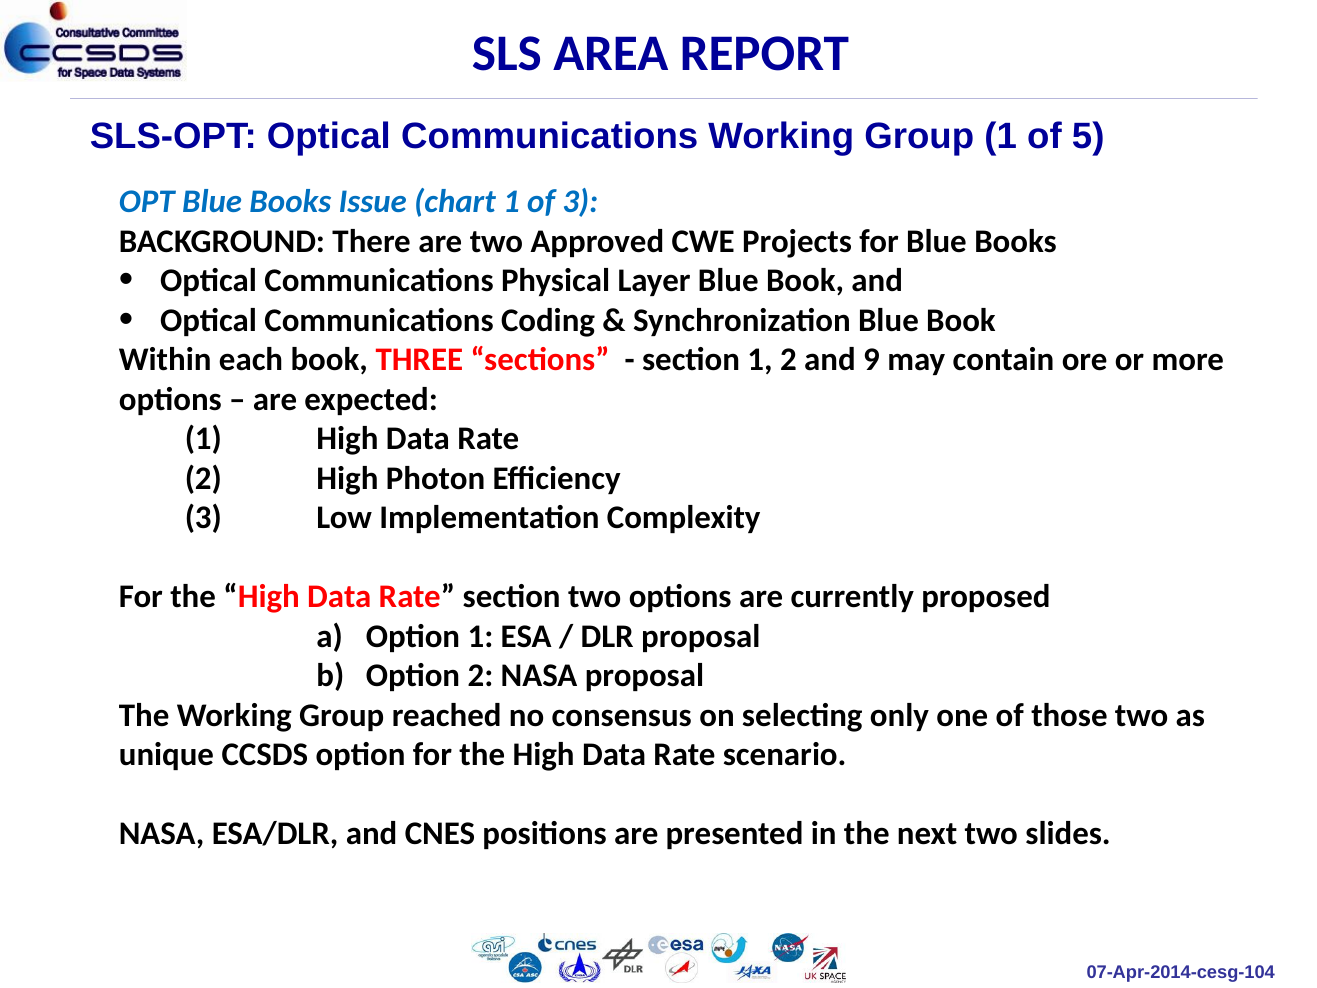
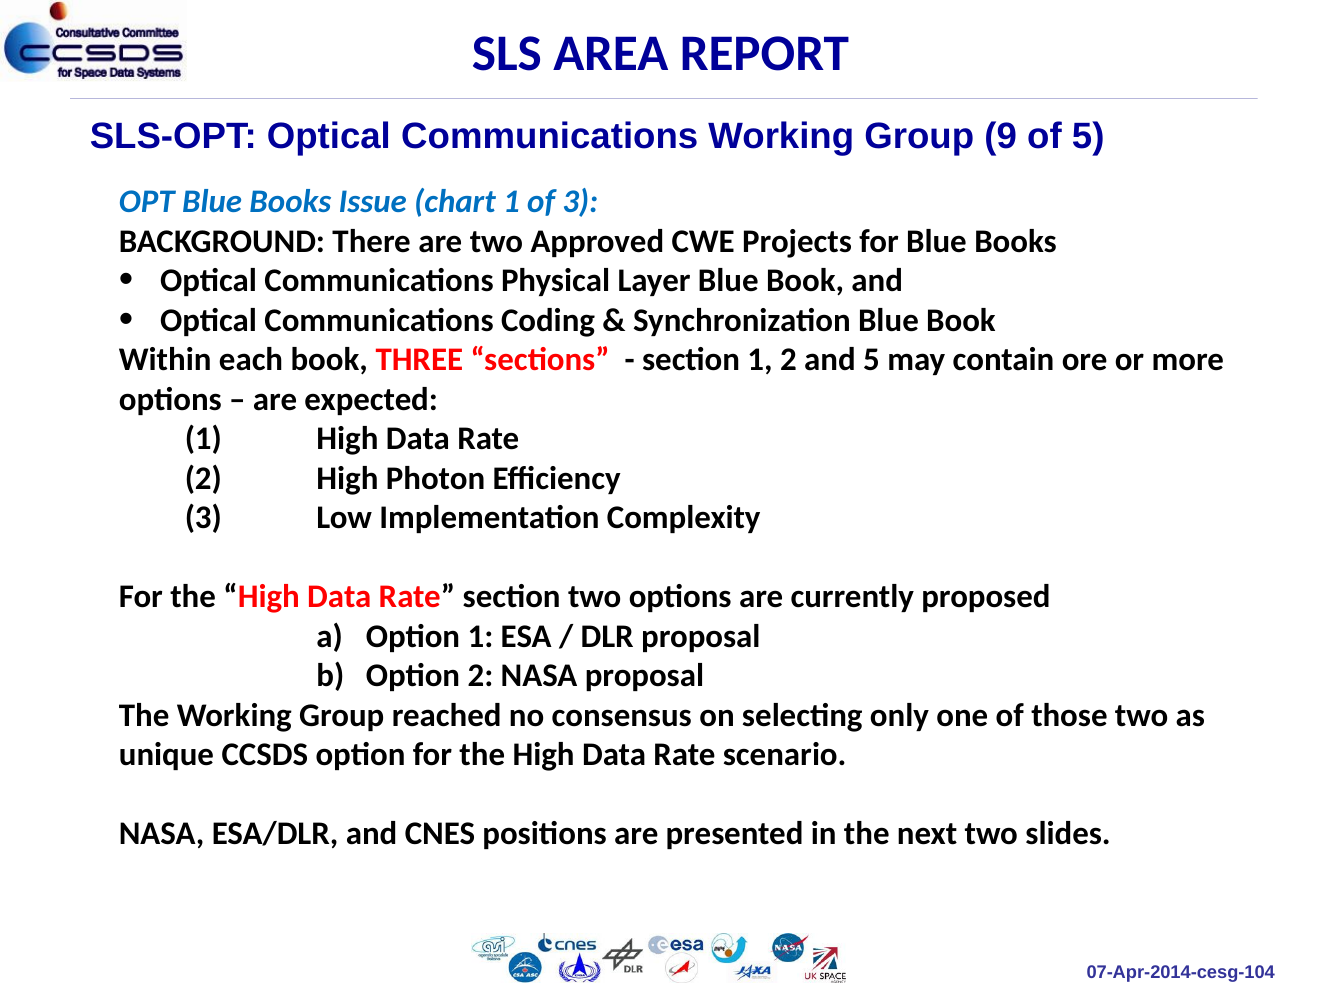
Group 1: 1 -> 9
and 9: 9 -> 5
